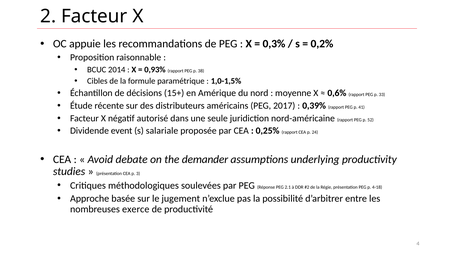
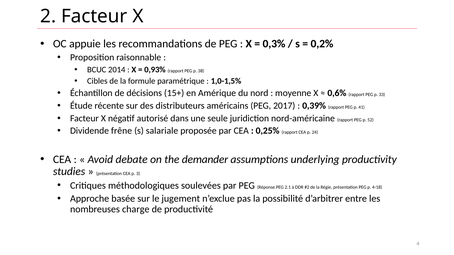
event: event -> frêne
exerce: exerce -> charge
